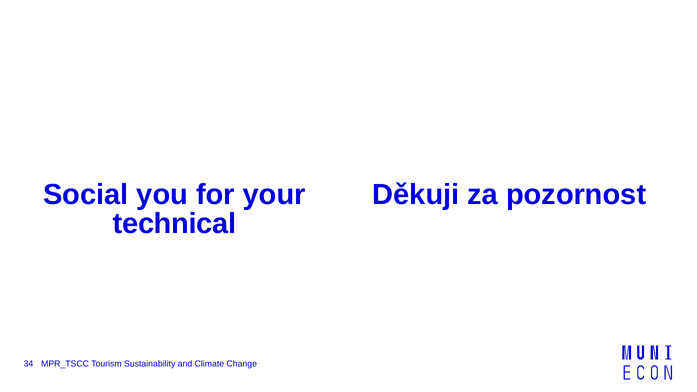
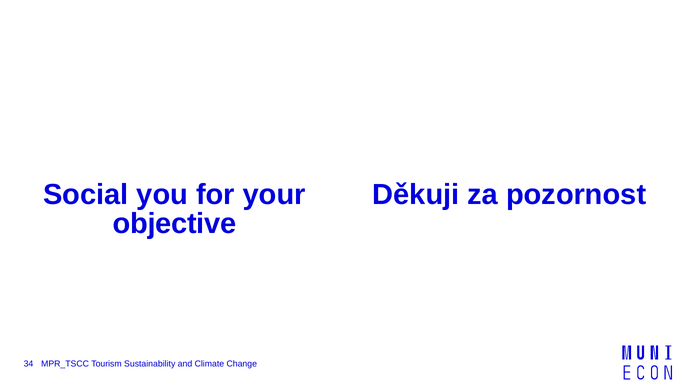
technical: technical -> objective
